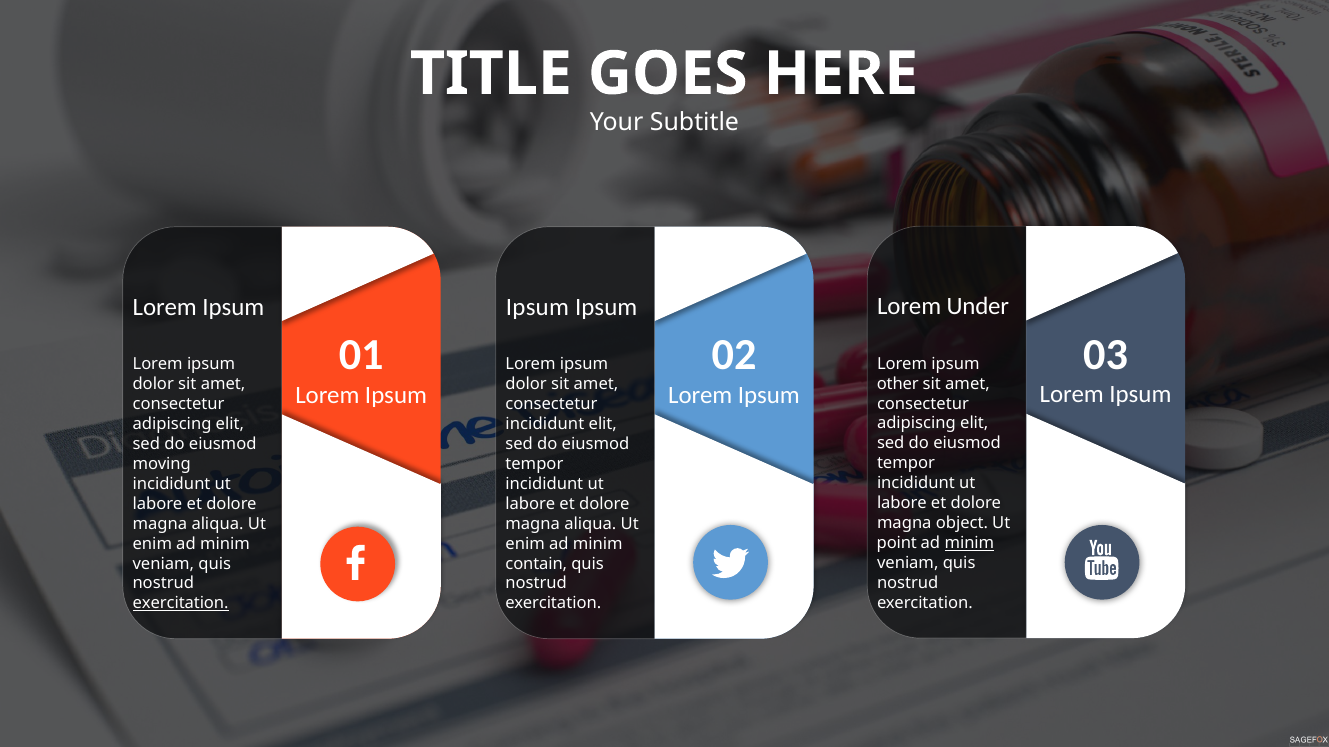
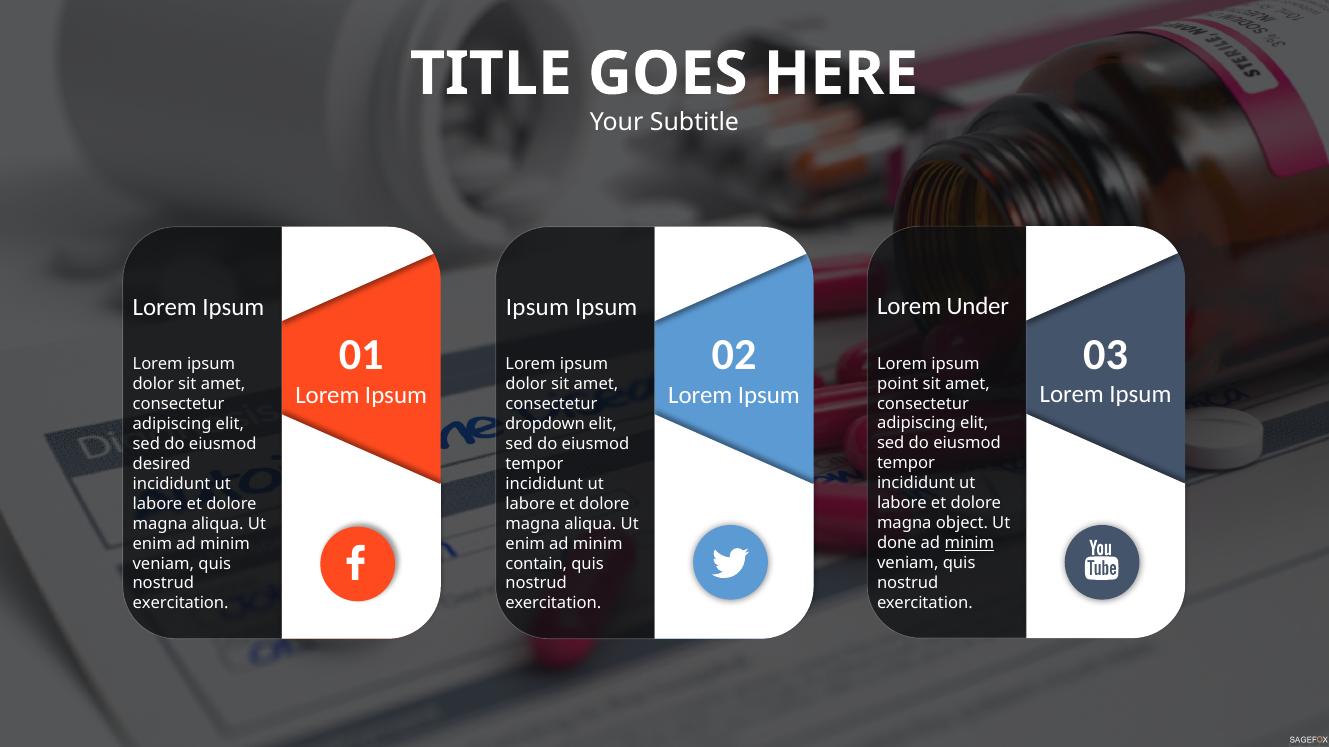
other: other -> point
incididunt at (545, 424): incididunt -> dropdown
moving: moving -> desired
point: point -> done
exercitation at (181, 604) underline: present -> none
